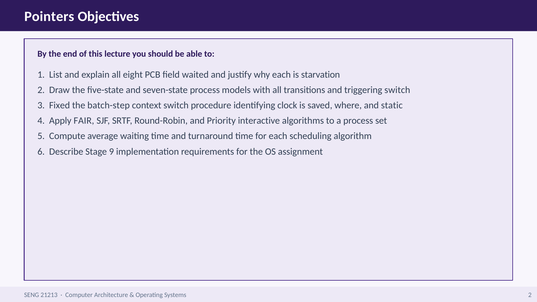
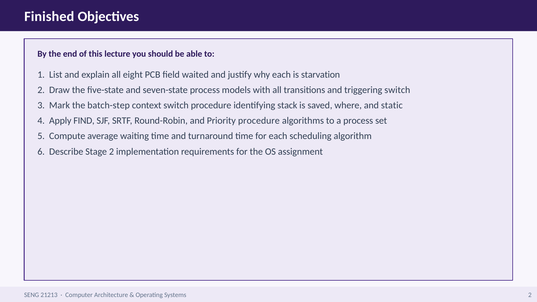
Pointers: Pointers -> Finished
Fixed: Fixed -> Mark
clock: clock -> stack
FAIR: FAIR -> FIND
Priority interactive: interactive -> procedure
Stage 9: 9 -> 2
